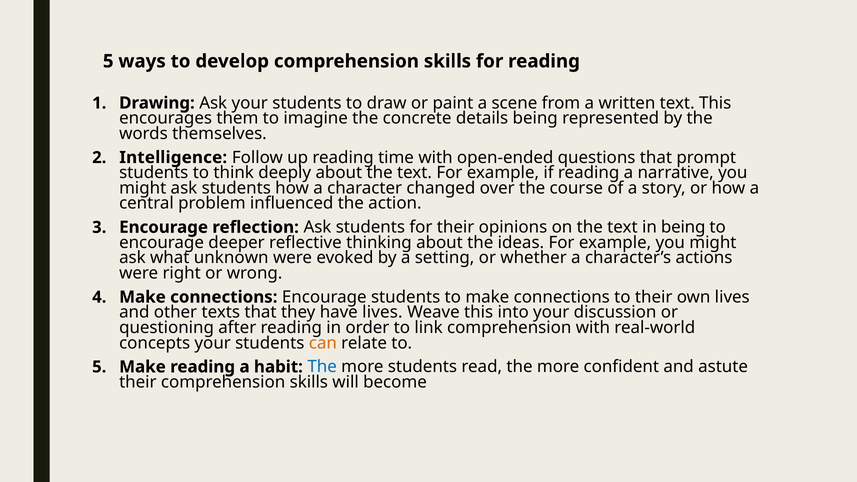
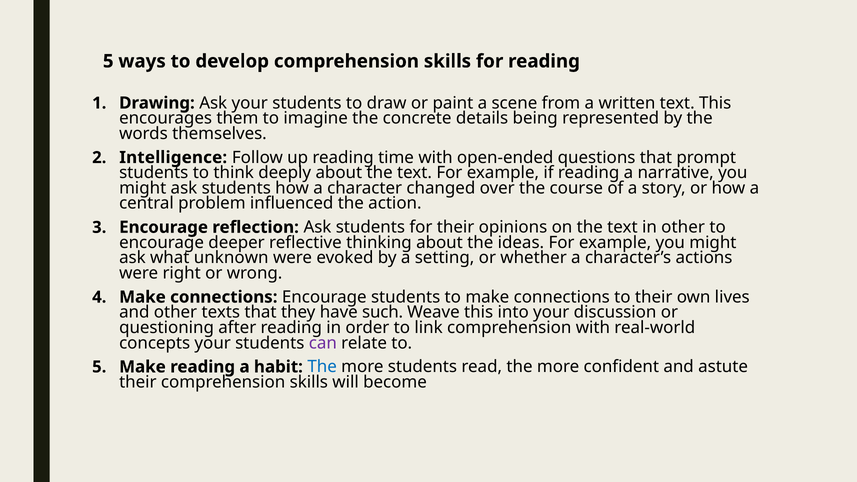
in being: being -> other
have lives: lives -> such
can colour: orange -> purple
